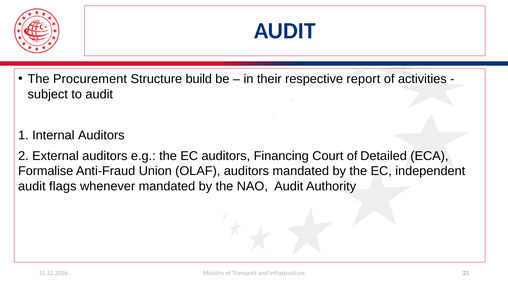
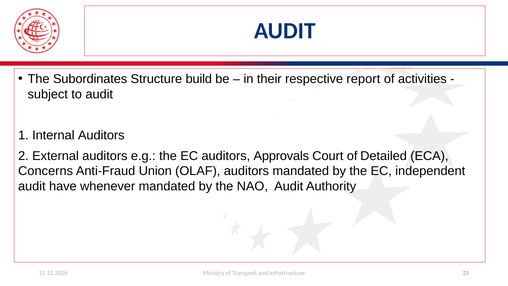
Procurement: Procurement -> Subordinates
Financing: Financing -> Approvals
Formalise: Formalise -> Concerns
flags: flags -> have
